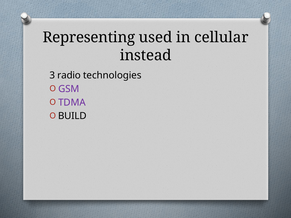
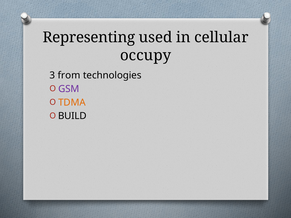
instead: instead -> occupy
radio: radio -> from
TDMA colour: purple -> orange
